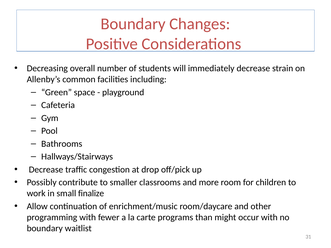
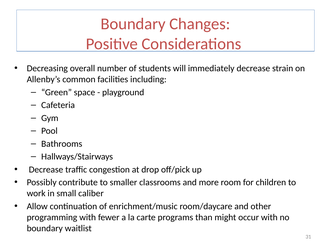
finalize: finalize -> caliber
